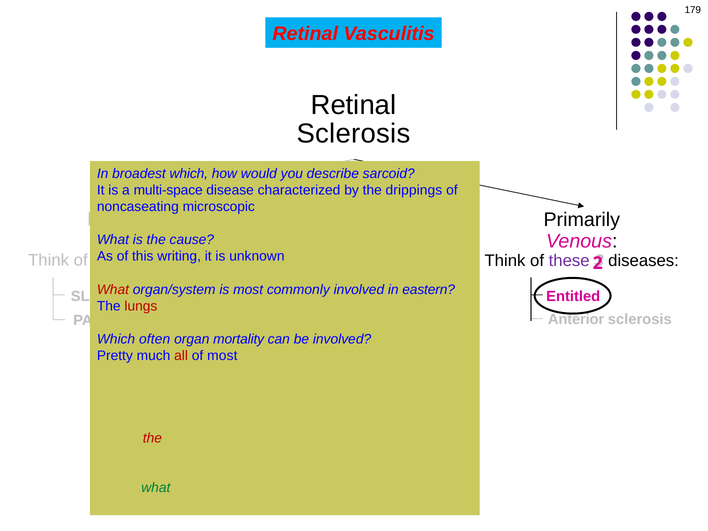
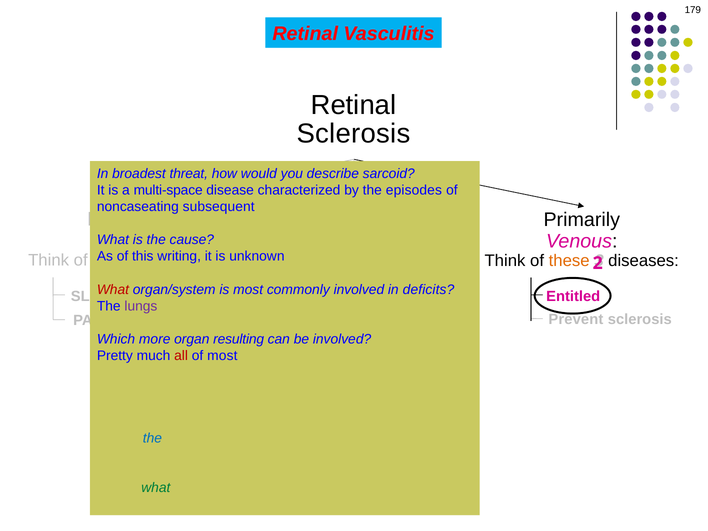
broadest which: which -> threat
drippings: drippings -> episodes
microscopic: microscopic -> subsequent
these at (569, 261) colour: purple -> orange
eastern: eastern -> deficits
lungs colour: red -> purple
Anterior: Anterior -> Prevent
often: often -> more
mortality: mortality -> resulting
the at (152, 438) colour: red -> blue
